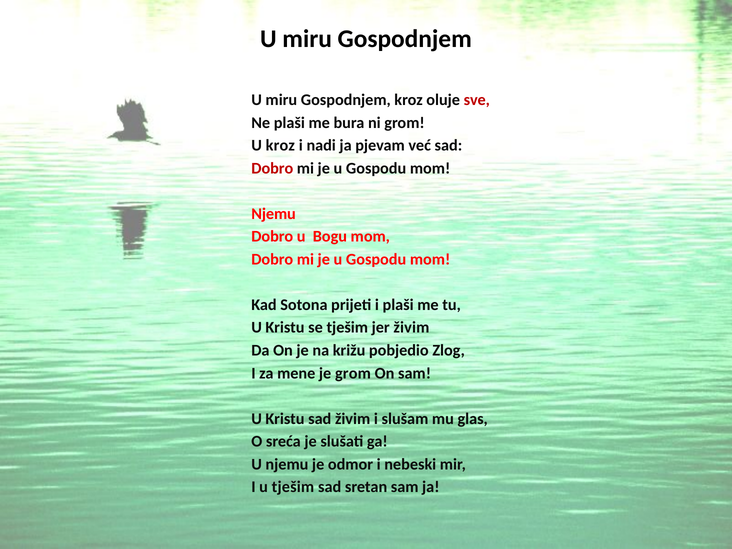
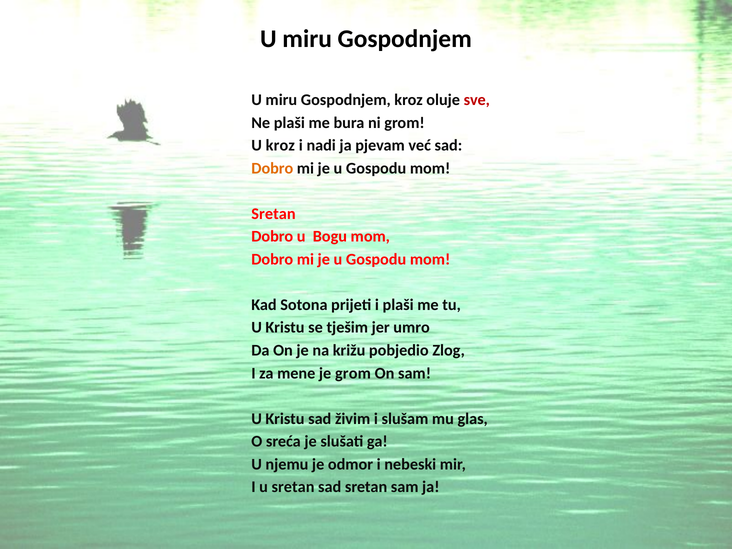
Dobro at (272, 168) colour: red -> orange
Njemu at (274, 214): Njemu -> Sretan
jer živim: živim -> umro
u tješim: tješim -> sretan
